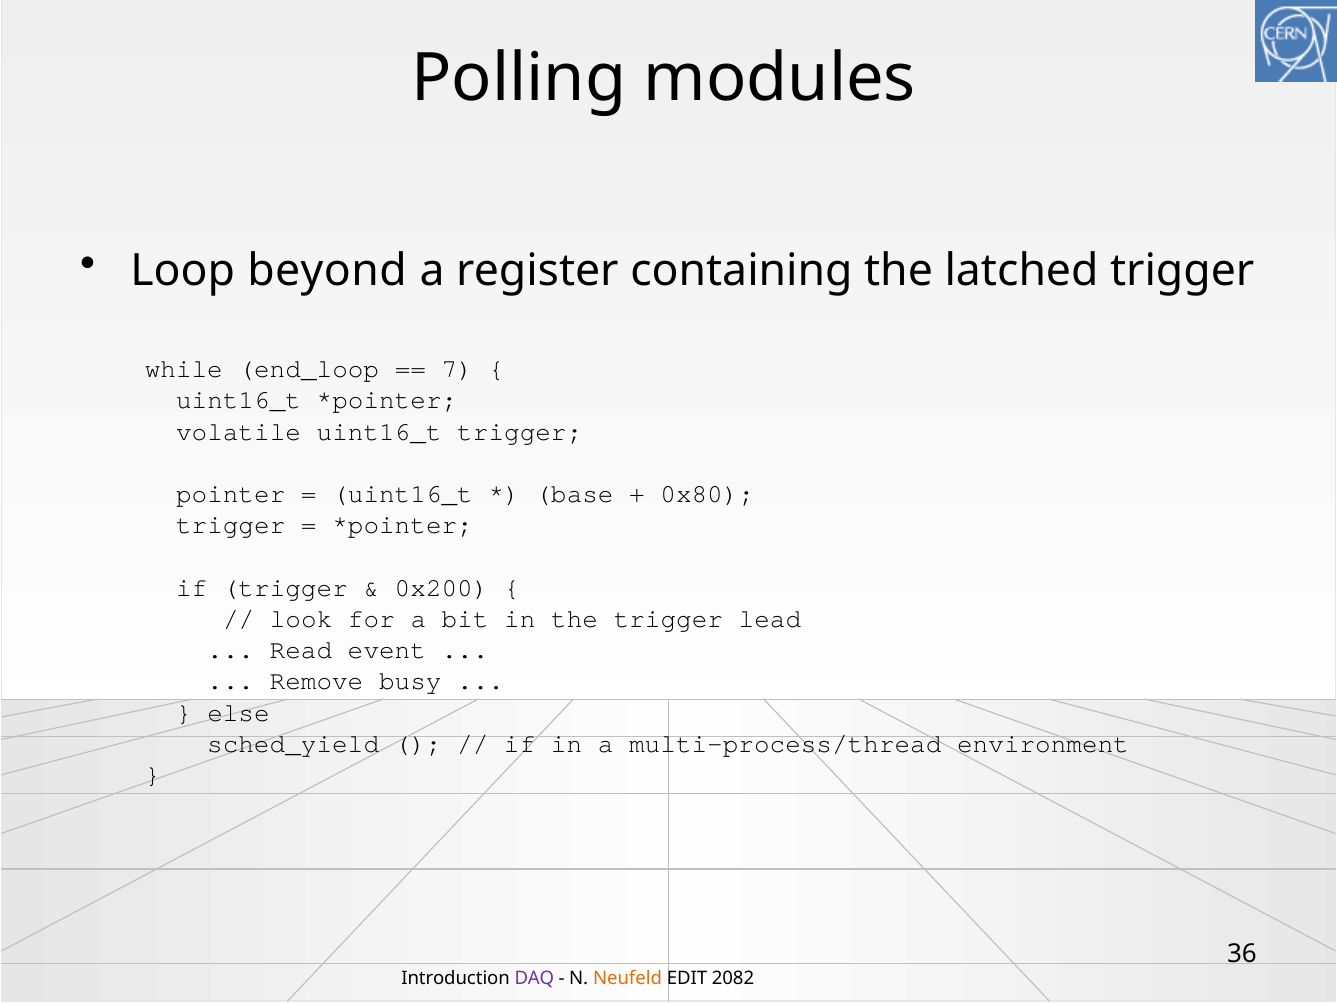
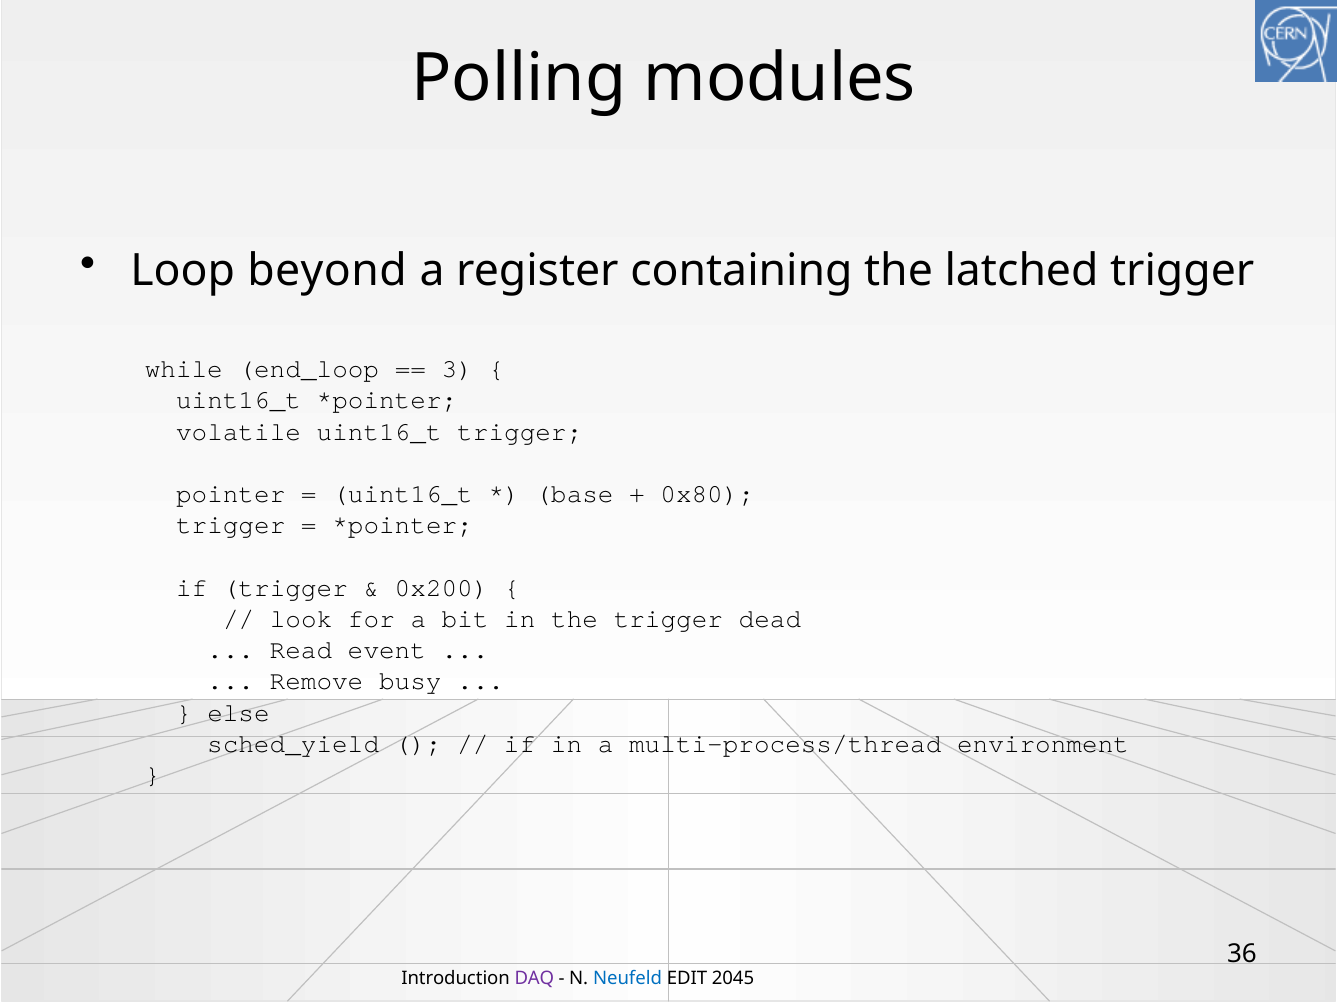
7: 7 -> 3
lead: lead -> dead
Neufeld colour: orange -> blue
2082: 2082 -> 2045
